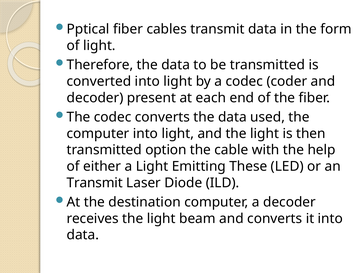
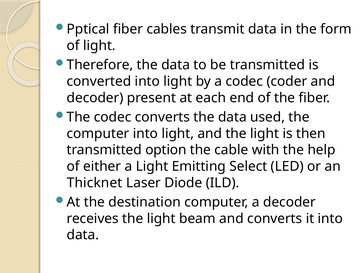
These: These -> Select
Transmit at (95, 183): Transmit -> Thicknet
